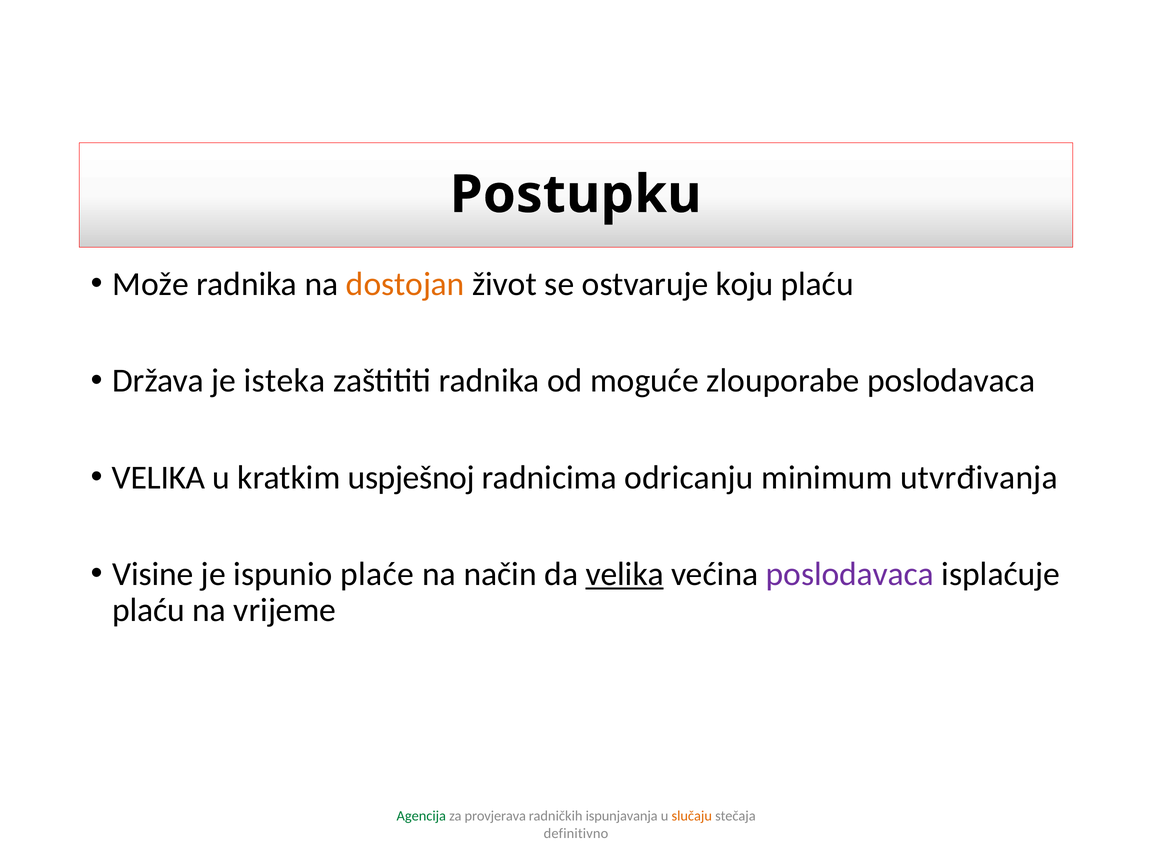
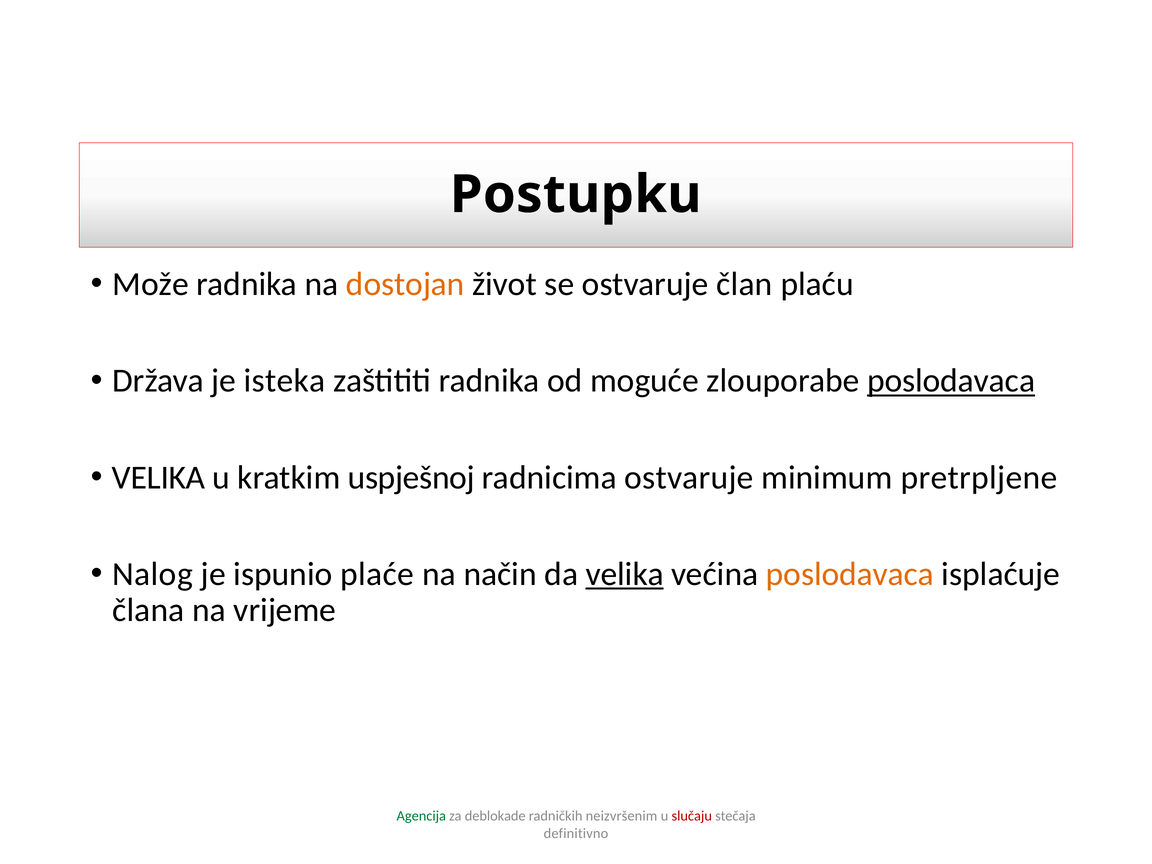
koju: koju -> član
poslodavaca at (951, 381) underline: none -> present
radnicima odricanju: odricanju -> ostvaruje
utvrđivanja: utvrđivanja -> pretrpljene
Visine: Visine -> Nalog
poslodavaca at (850, 574) colour: purple -> orange
plaću at (148, 610): plaću -> člana
provjerava: provjerava -> deblokade
ispunjavanja: ispunjavanja -> neizvršenim
slučaju colour: orange -> red
